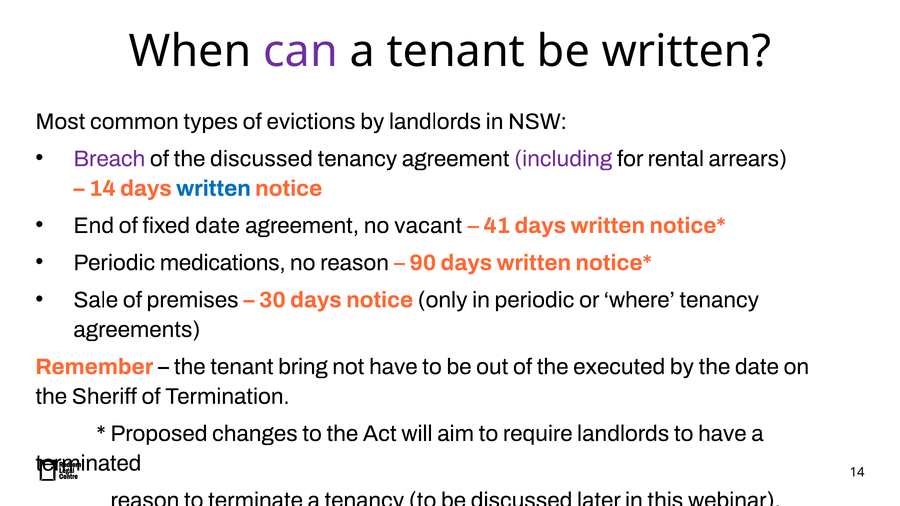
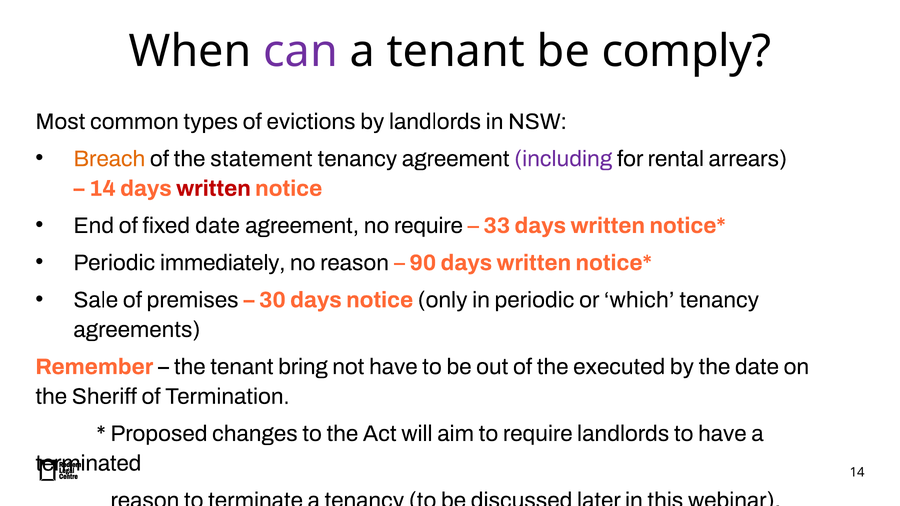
be written: written -> comply
Breach colour: purple -> orange
the discussed: discussed -> statement
written at (213, 188) colour: blue -> red
no vacant: vacant -> require
41: 41 -> 33
medications: medications -> immediately
where: where -> which
